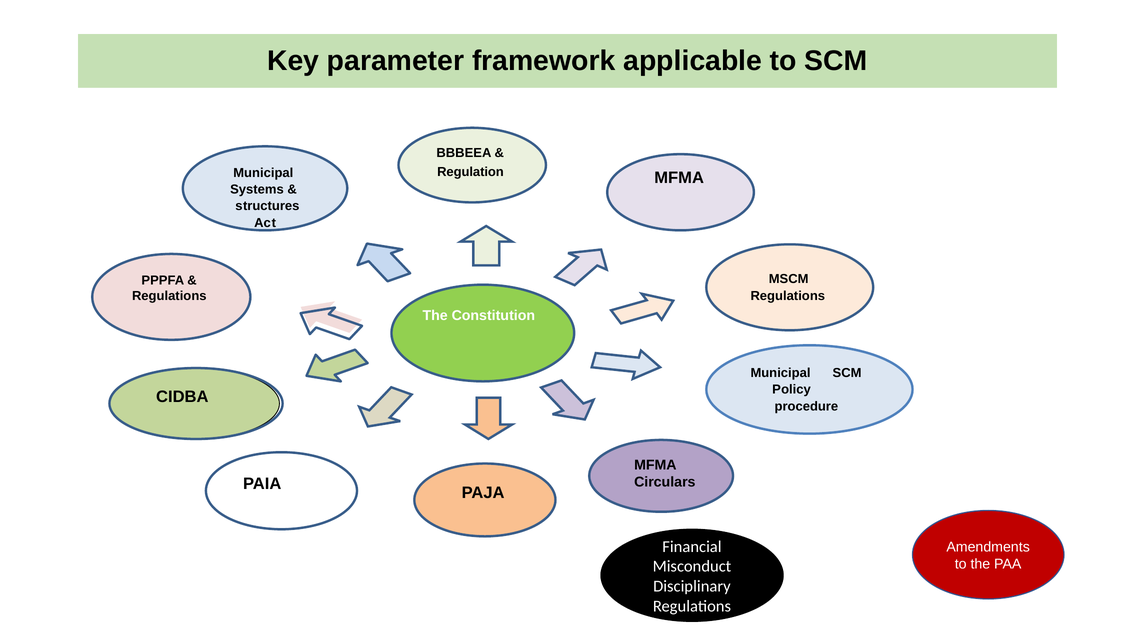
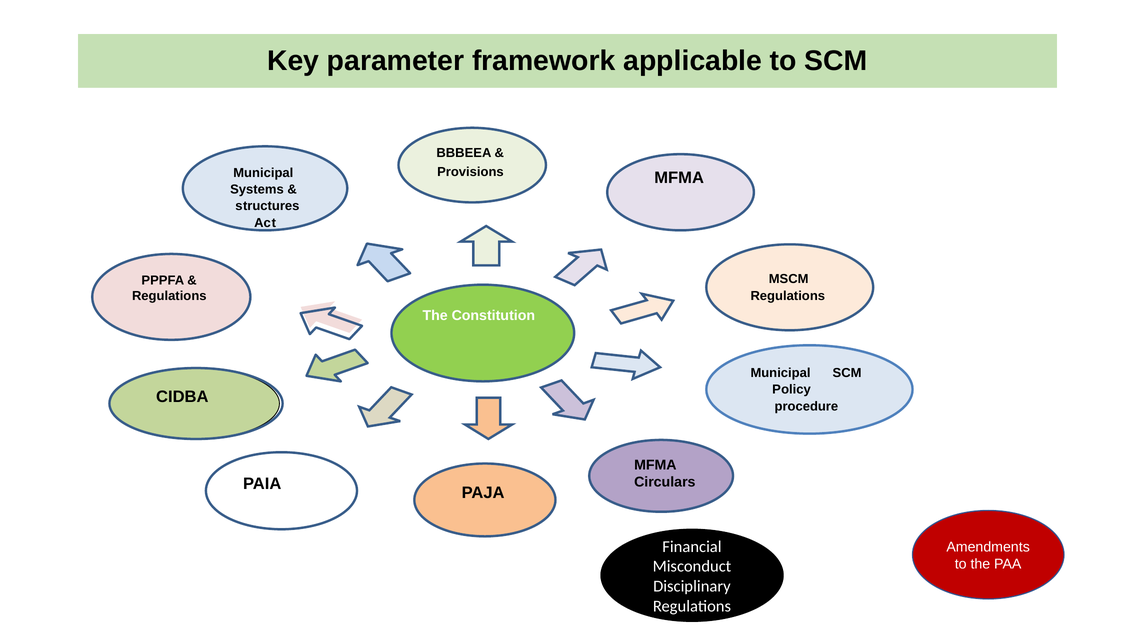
Regulation: Regulation -> Provisions
